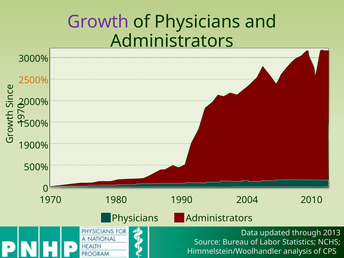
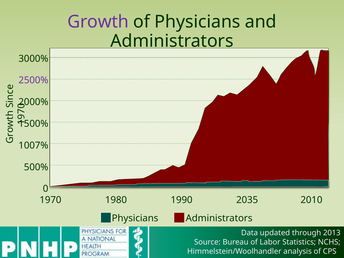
2500% colour: orange -> purple
1900%: 1900% -> 1007%
2004: 2004 -> 2035
